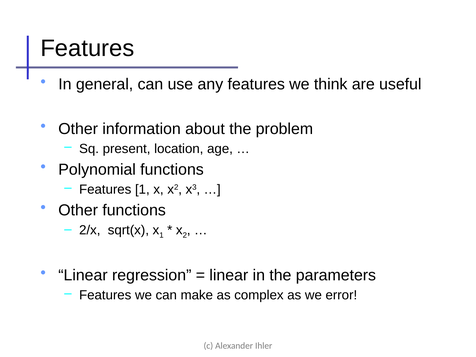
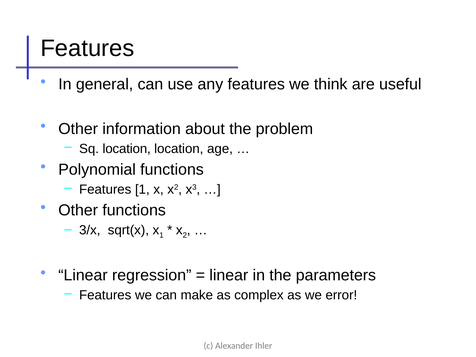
Sq present: present -> location
2/x: 2/x -> 3/x
